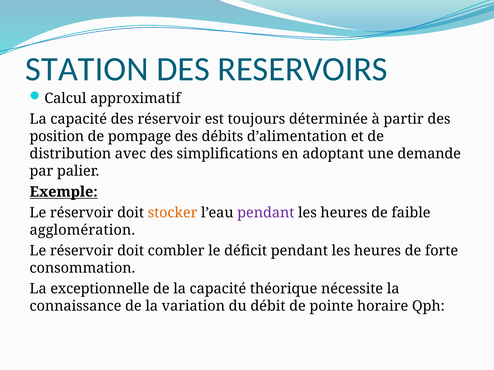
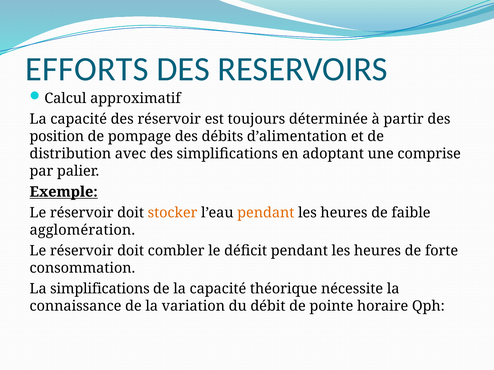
STATION: STATION -> EFFORTS
demande: demande -> comprise
pendant at (266, 213) colour: purple -> orange
La exceptionnelle: exceptionnelle -> simplifications
